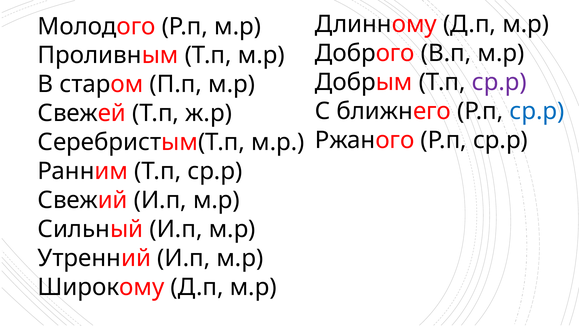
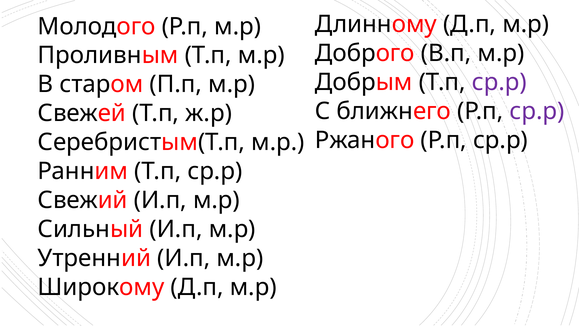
ср.р at (537, 111) colour: blue -> purple
